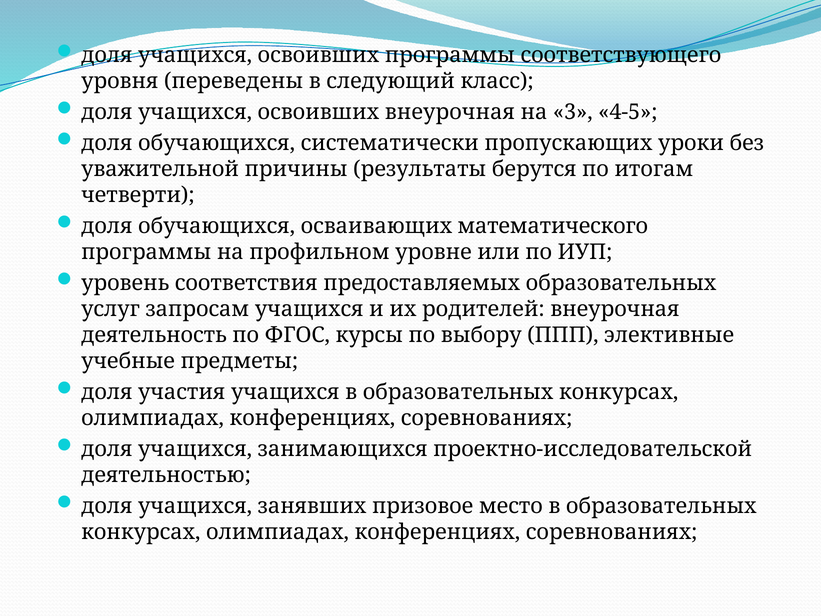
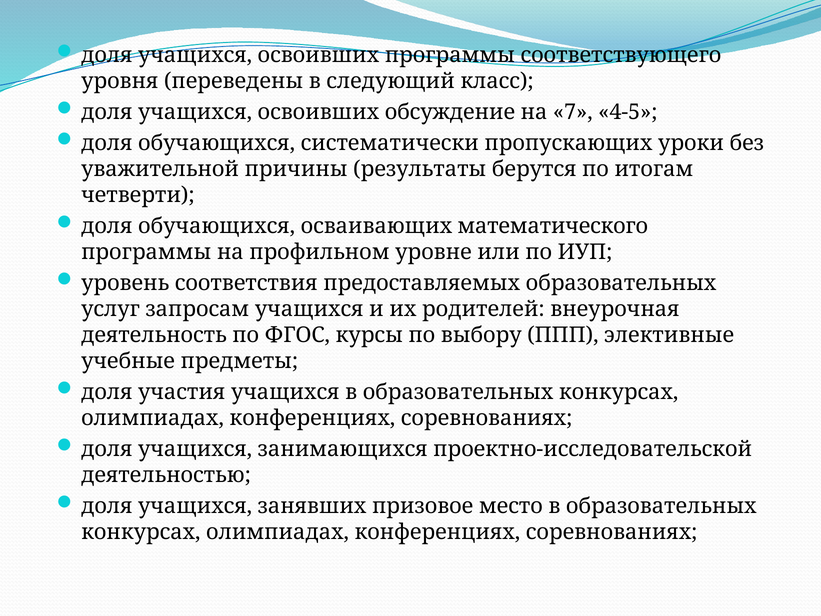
освоивших внеурочная: внеурочная -> обсуждение
3: 3 -> 7
